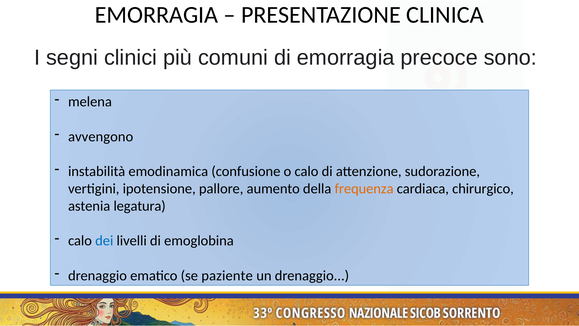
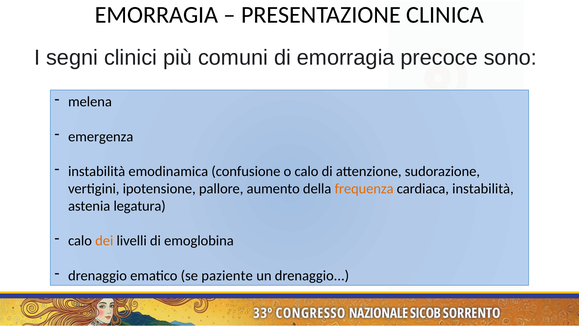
avvengono: avvengono -> emergenza
cardiaca chirurgico: chirurgico -> instabilità
dei colour: blue -> orange
